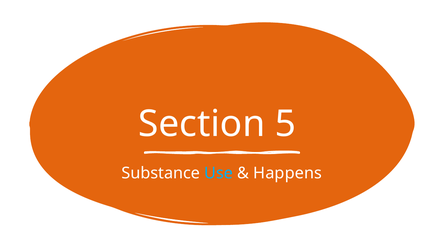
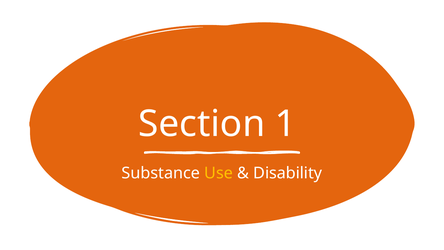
5: 5 -> 1
Use colour: light blue -> yellow
Happens: Happens -> Disability
